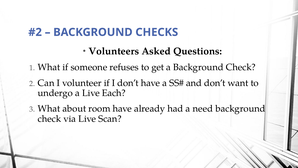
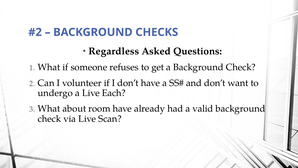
Volunteers: Volunteers -> Regardless
need: need -> valid
